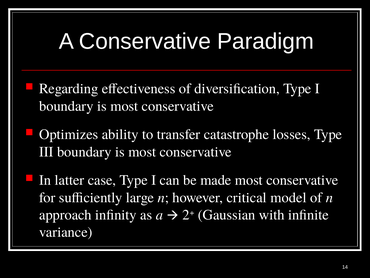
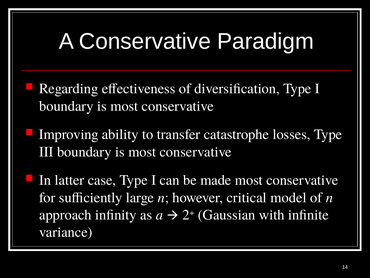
Optimizes: Optimizes -> Improving
